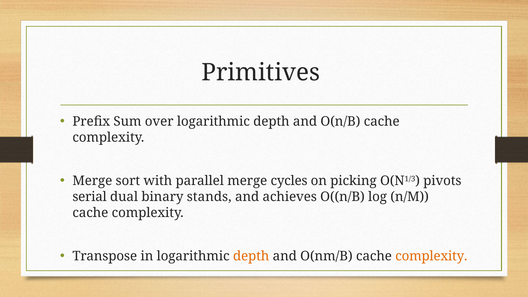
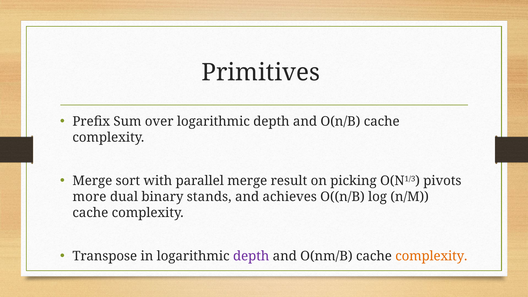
cycles: cycles -> result
serial: serial -> more
depth at (251, 256) colour: orange -> purple
